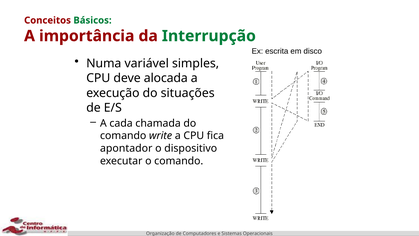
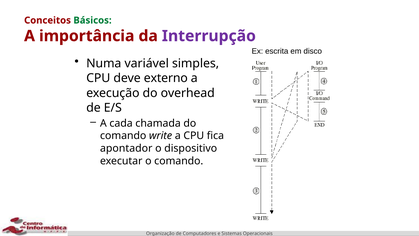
Interrupção colour: green -> purple
alocada: alocada -> externo
situações: situações -> overhead
